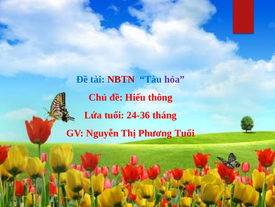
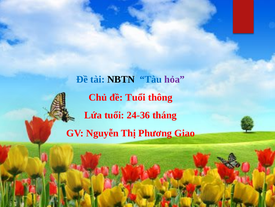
NBTN colour: red -> black
đề Hiếu: Hiếu -> Tuổi
Phương Tuổi: Tuổi -> Giao
